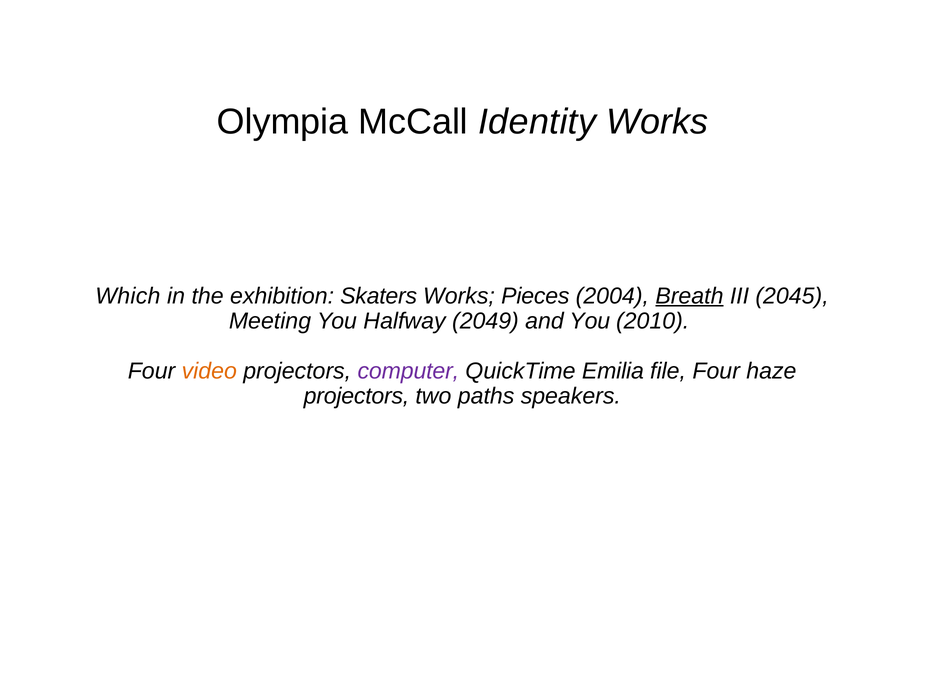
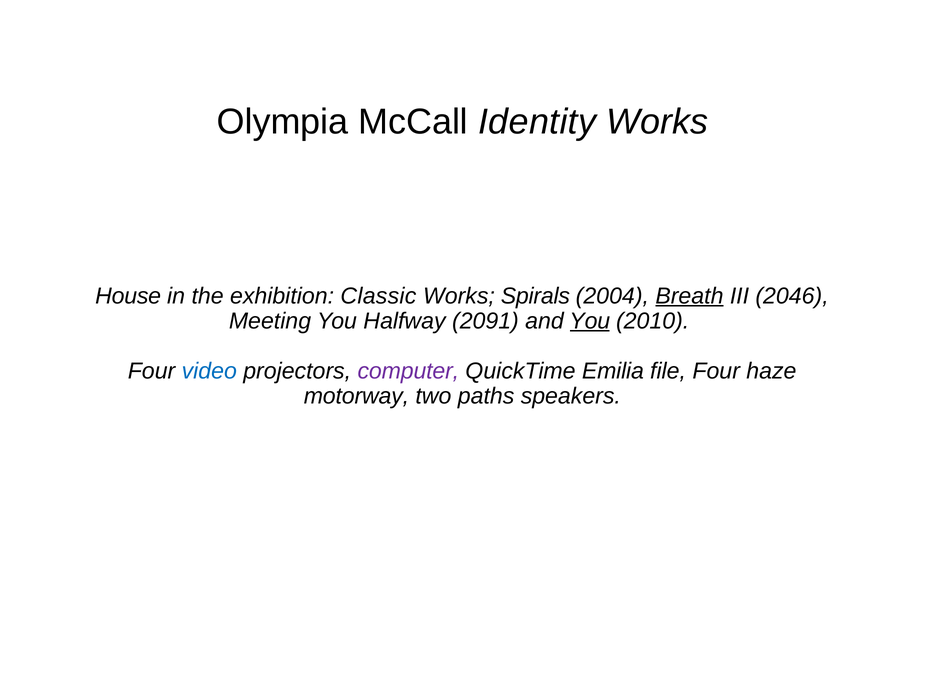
Which: Which -> House
Skaters: Skaters -> Classic
Pieces: Pieces -> Spirals
2045: 2045 -> 2046
2049: 2049 -> 2091
You at (590, 321) underline: none -> present
video colour: orange -> blue
projectors at (356, 396): projectors -> motorway
